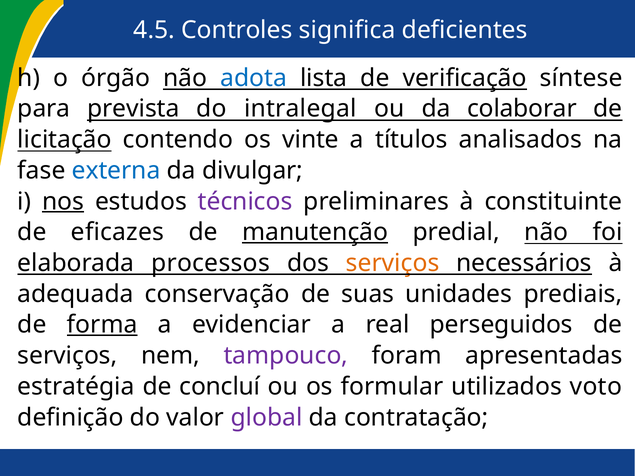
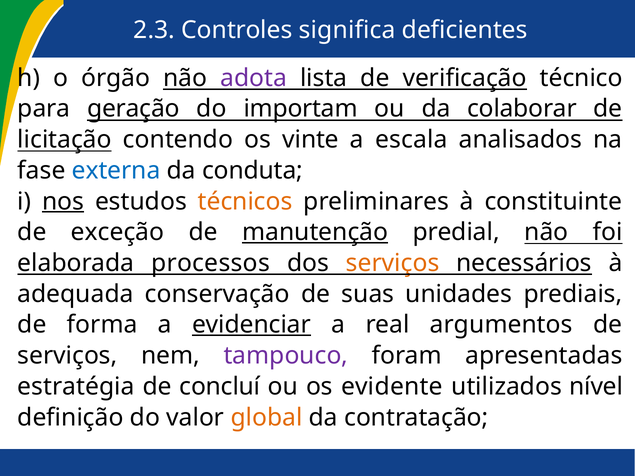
4.5: 4.5 -> 2.3
adota colour: blue -> purple
síntese: síntese -> técnico
prevista: prevista -> geração
intralegal: intralegal -> importam
títulos: títulos -> escala
divulgar: divulgar -> conduta
técnicos colour: purple -> orange
eficazes: eficazes -> exceção
forma underline: present -> none
evidenciar underline: none -> present
perseguidos: perseguidos -> argumentos
formular: formular -> evidente
voto: voto -> nível
global colour: purple -> orange
